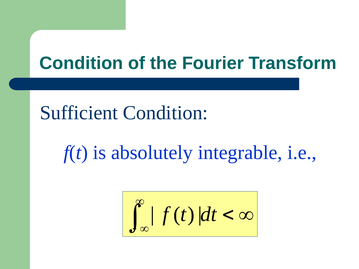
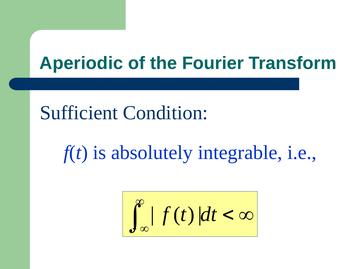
Condition at (81, 63): Condition -> Aperiodic
